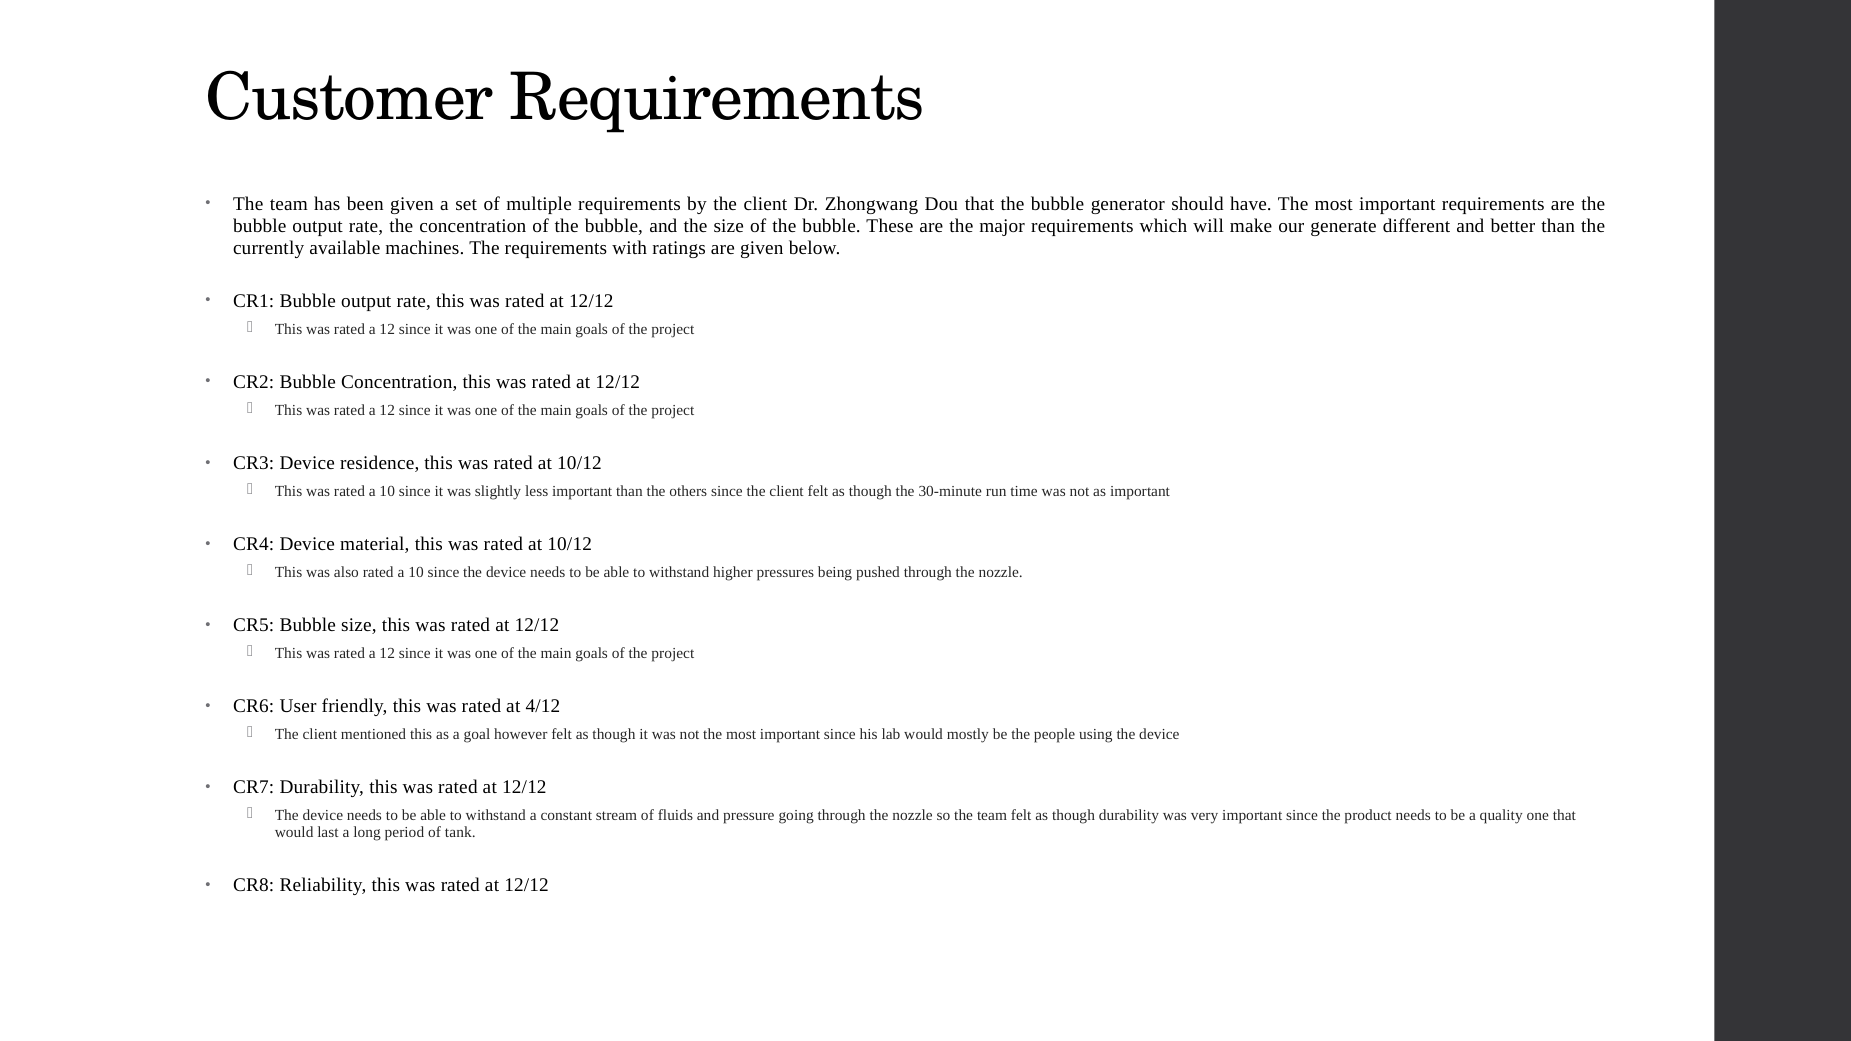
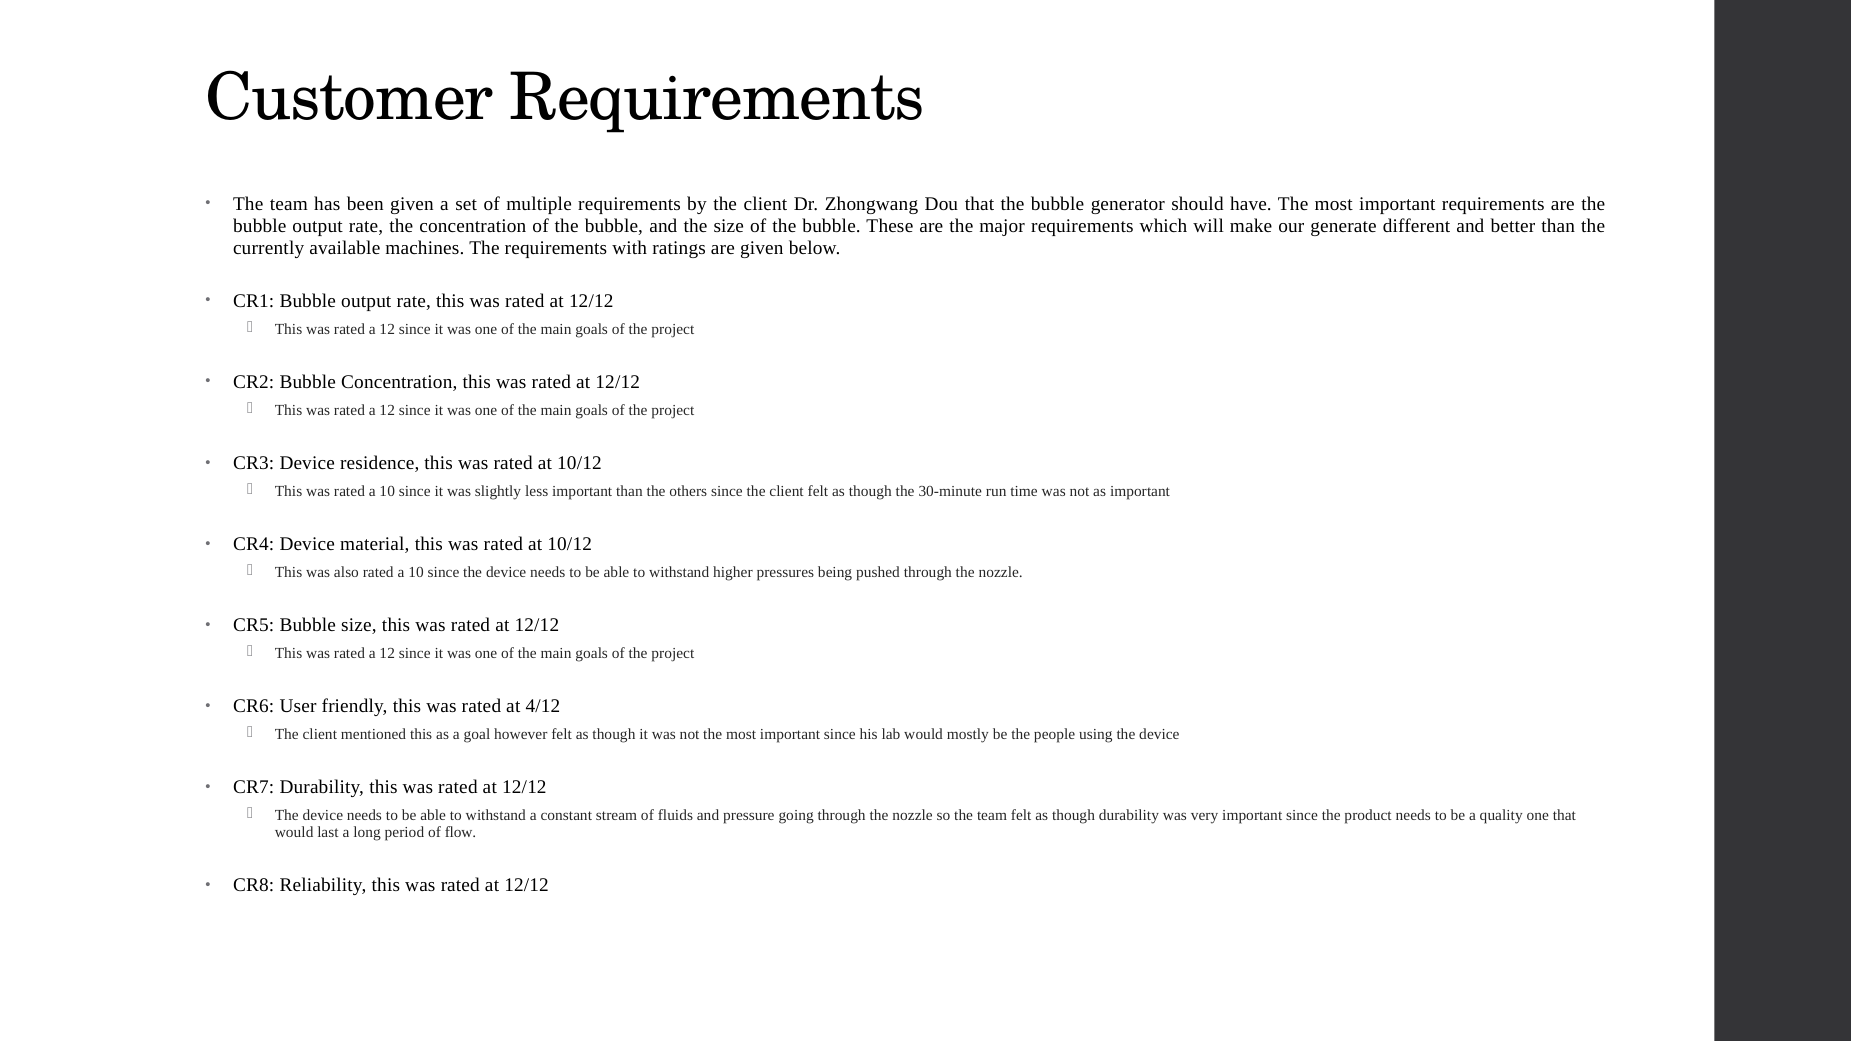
tank: tank -> flow
